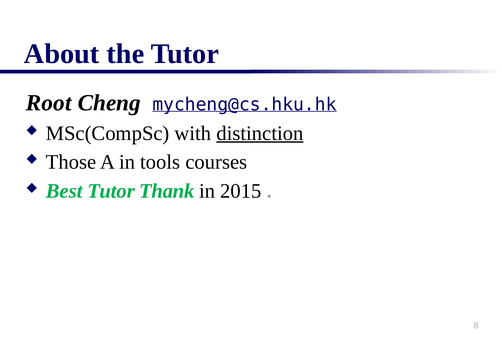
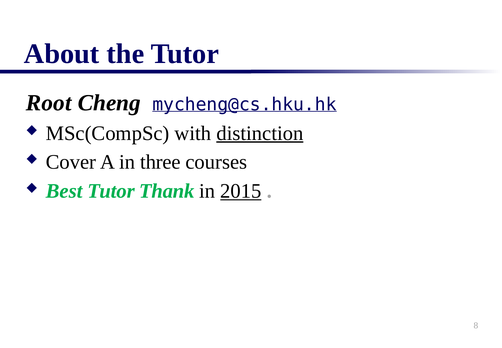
Those: Those -> Cover
tools: tools -> three
2015 underline: none -> present
